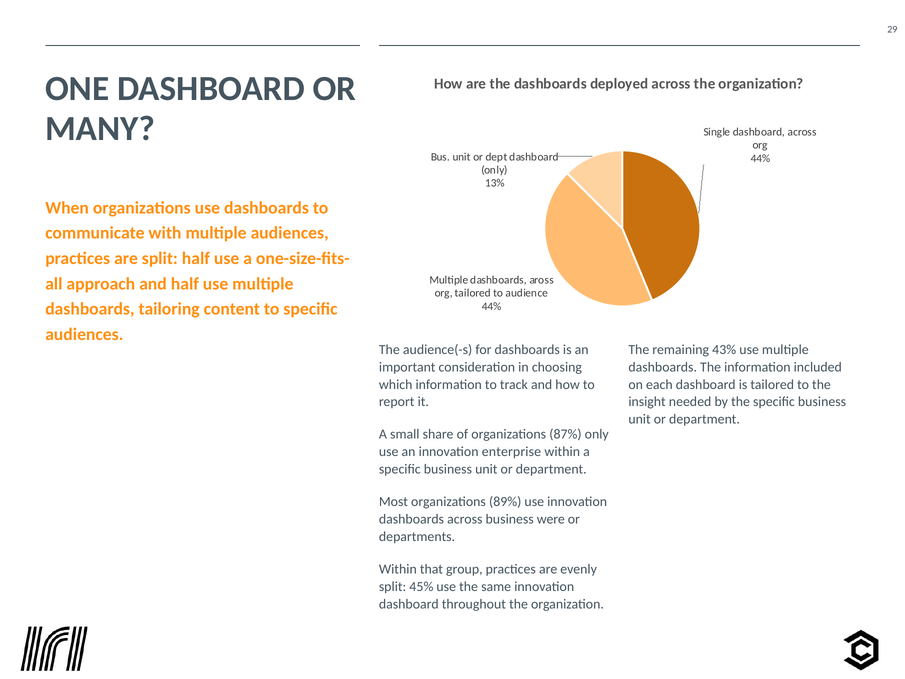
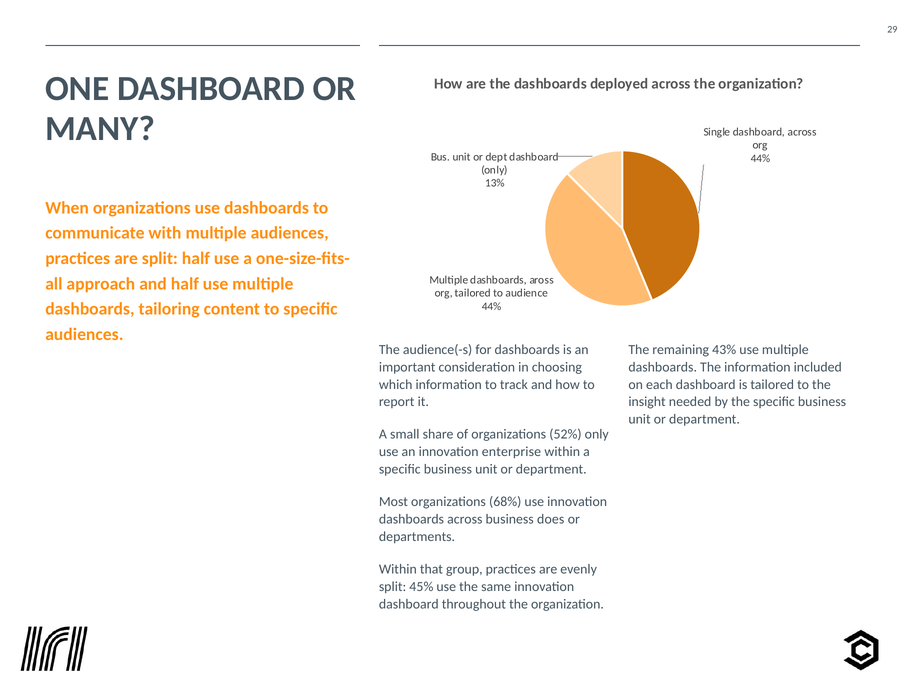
87%: 87% -> 52%
89%: 89% -> 68%
were: were -> does
